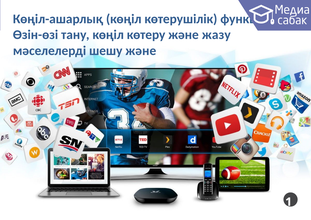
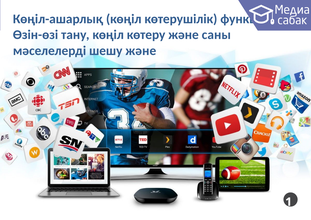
жазу: жазу -> саны
